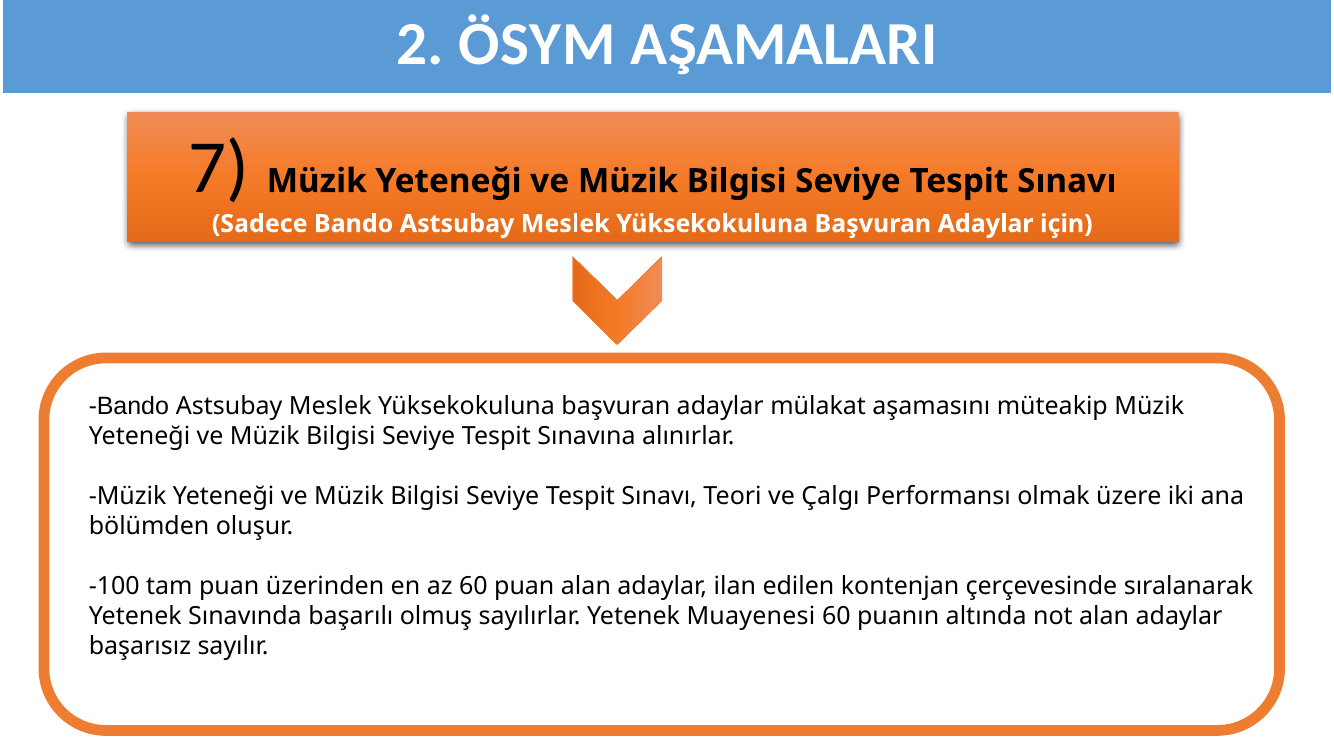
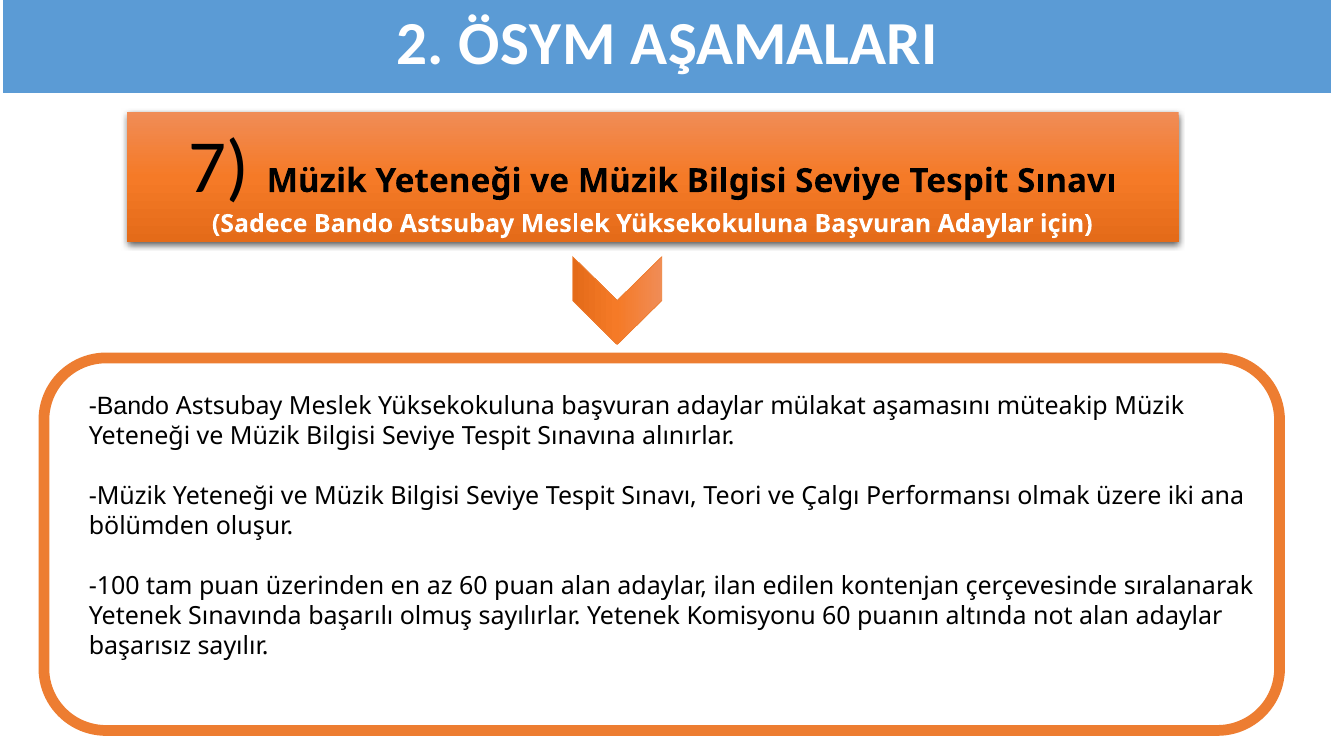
Muayenesi: Muayenesi -> Komisyonu
